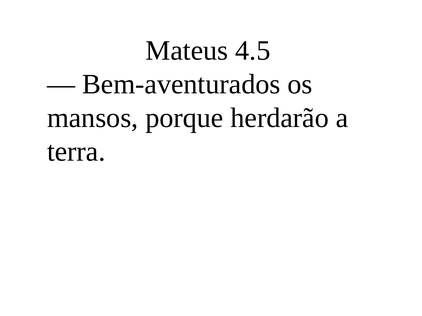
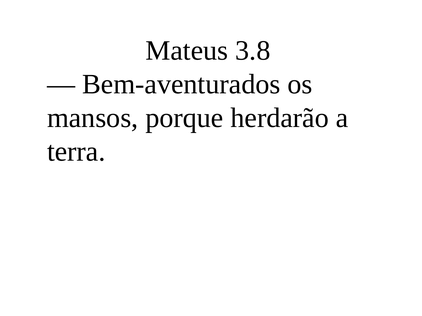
4.5: 4.5 -> 3.8
